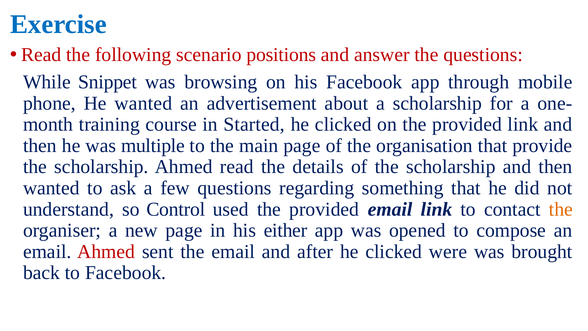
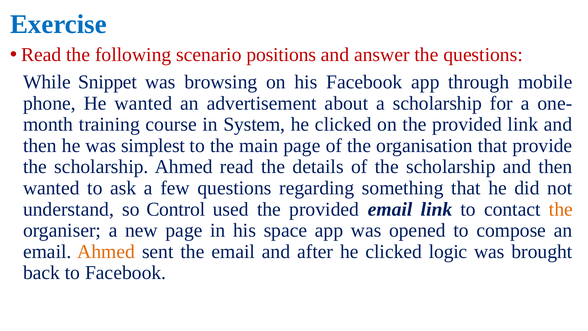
Started: Started -> System
multiple: multiple -> simplest
either: either -> space
Ahmed at (106, 251) colour: red -> orange
were: were -> logic
